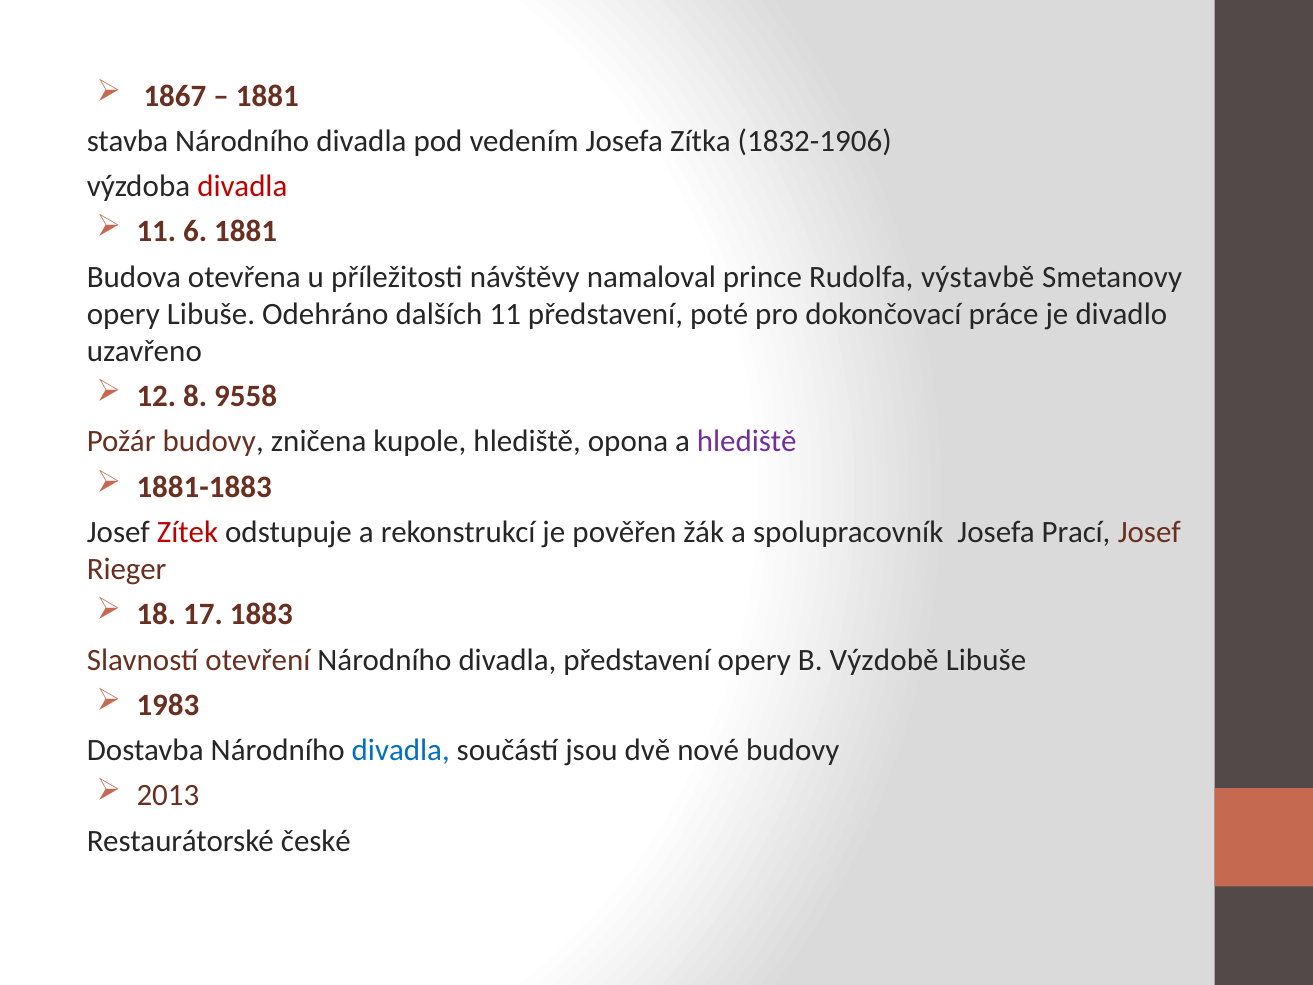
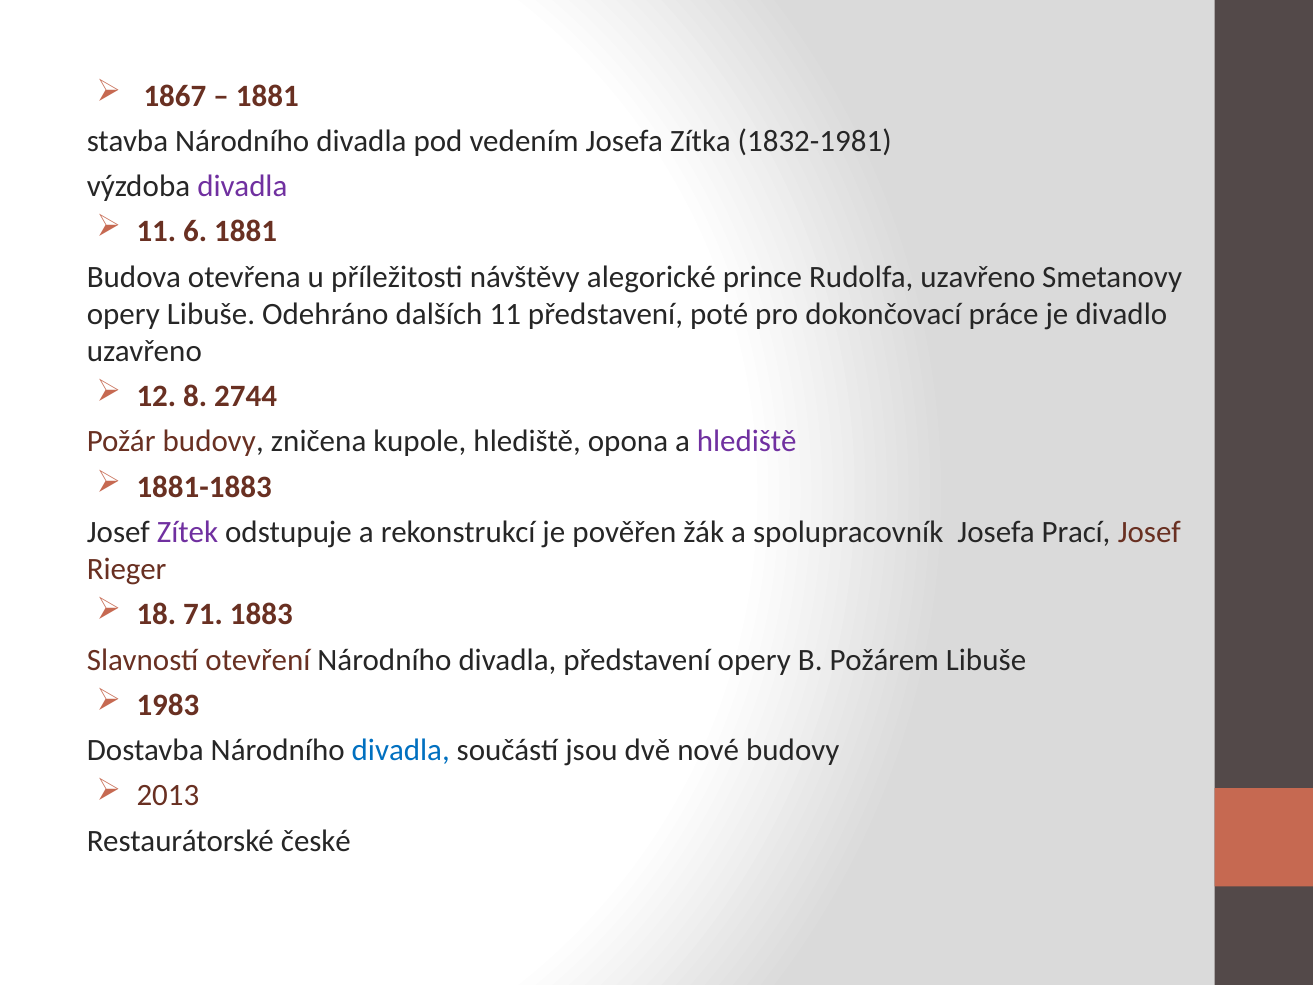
1832-1906: 1832-1906 -> 1832-1981
divadla at (242, 186) colour: red -> purple
namaloval: namaloval -> alegorické
Rudolfa výstavbě: výstavbě -> uzavřeno
9558: 9558 -> 2744
Zítek colour: red -> purple
17: 17 -> 71
Výzdobě: Výzdobě -> Požárem
